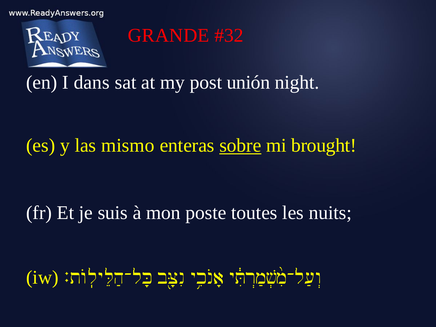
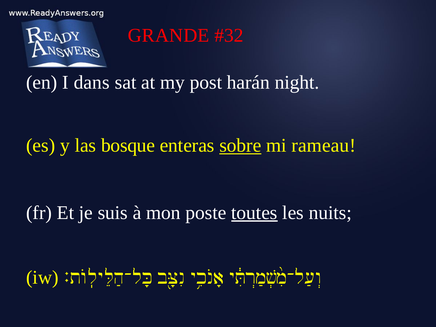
unión: unión -> harán
mismo: mismo -> bosque
brought: brought -> rameau
toutes underline: none -> present
